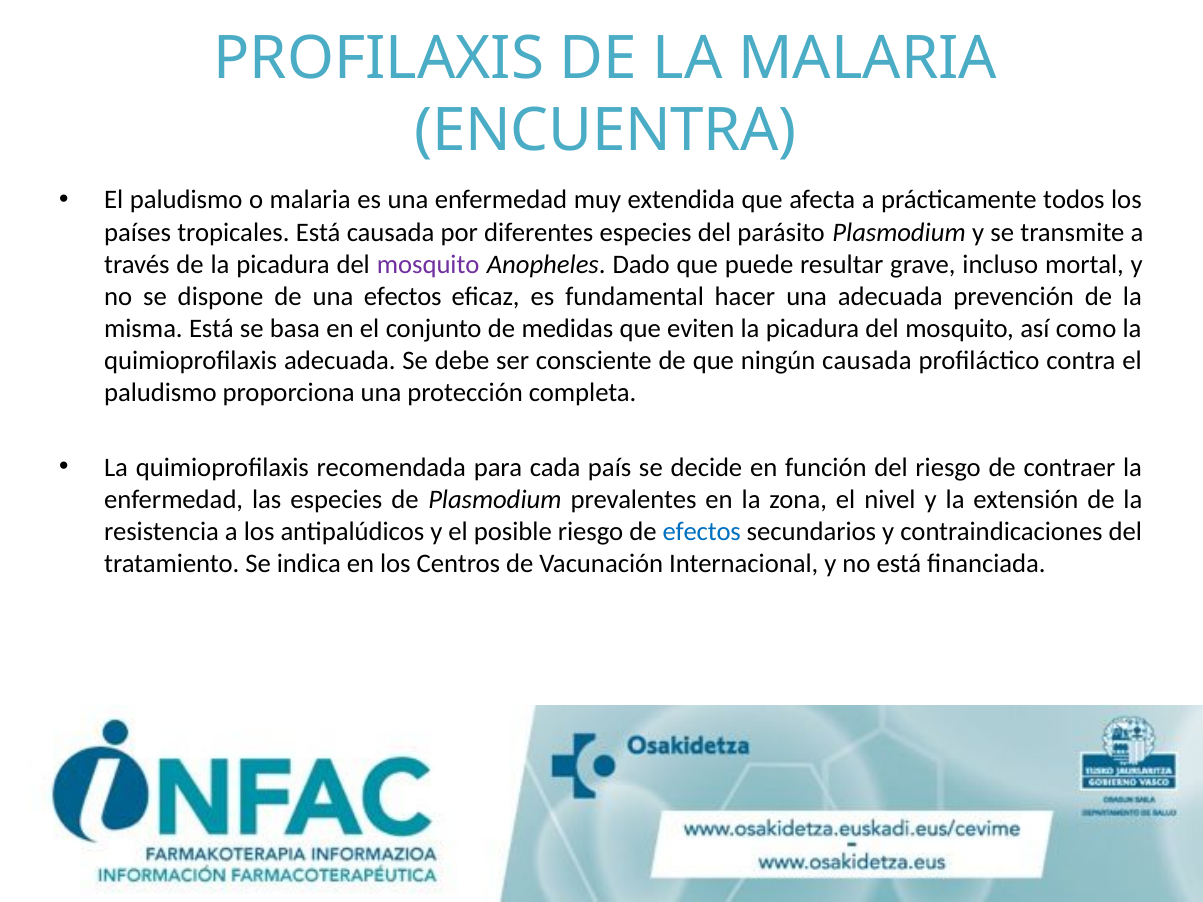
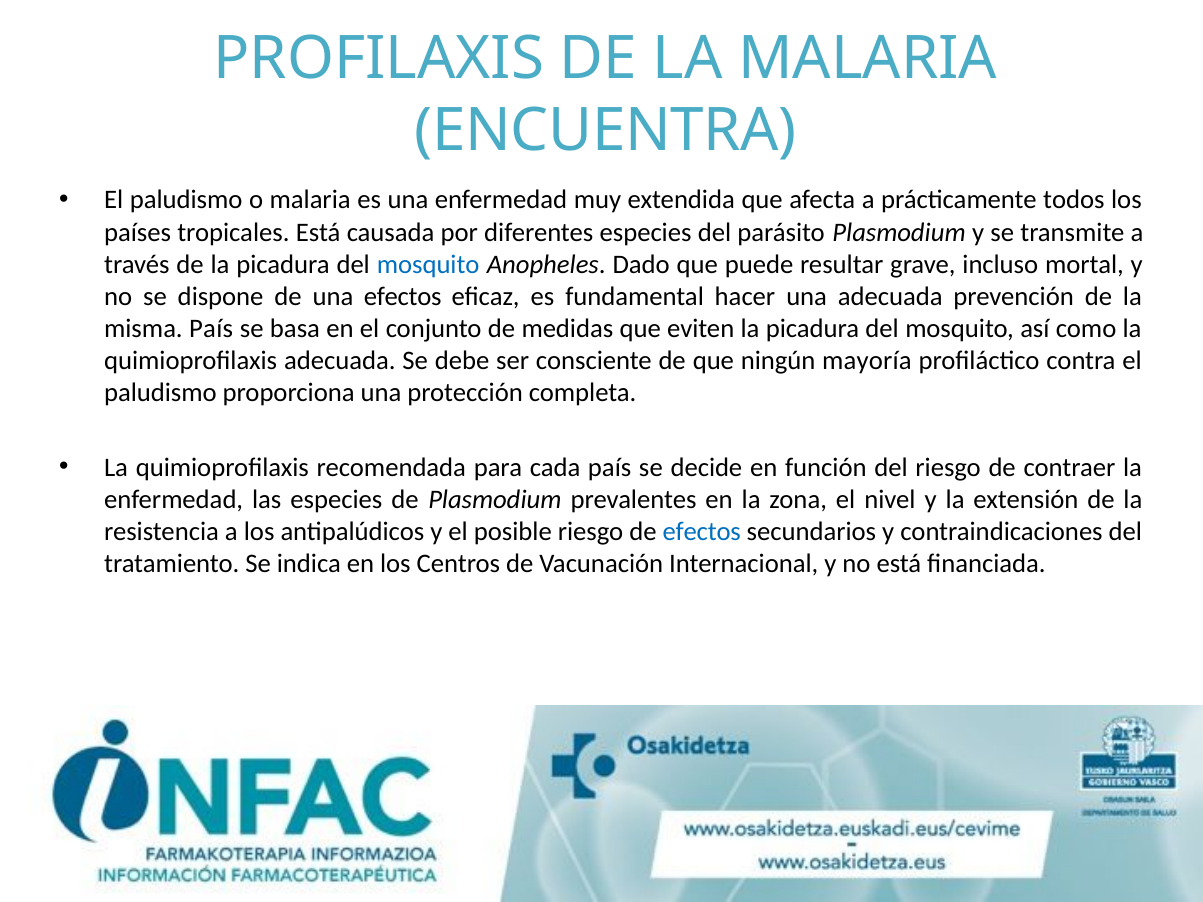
mosquito at (428, 264) colour: purple -> blue
misma Está: Está -> País
ningún causada: causada -> mayoría
